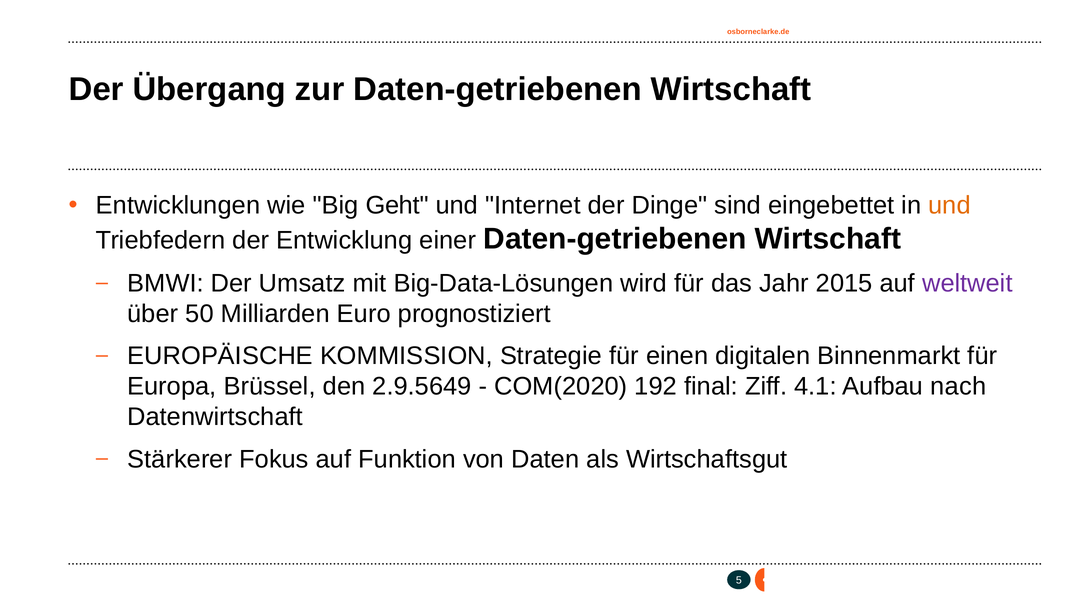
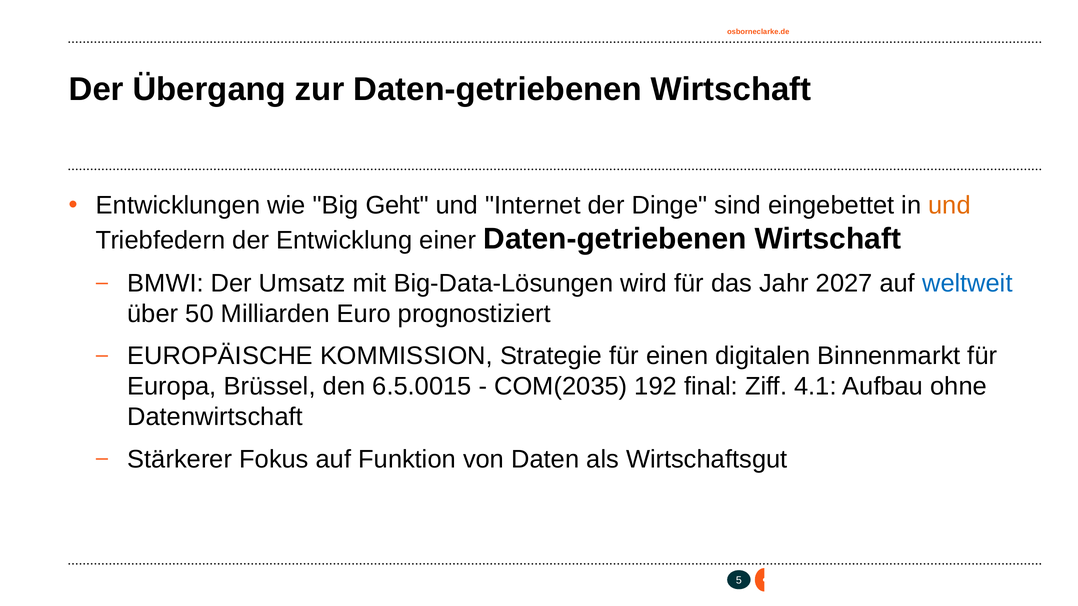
2015: 2015 -> 2027
weltweit colour: purple -> blue
2.9.5649: 2.9.5649 -> 6.5.0015
COM(2020: COM(2020 -> COM(2035
nach: nach -> ohne
